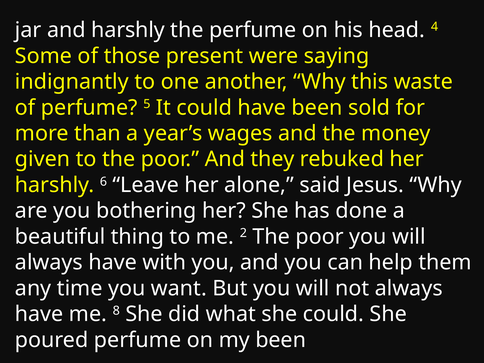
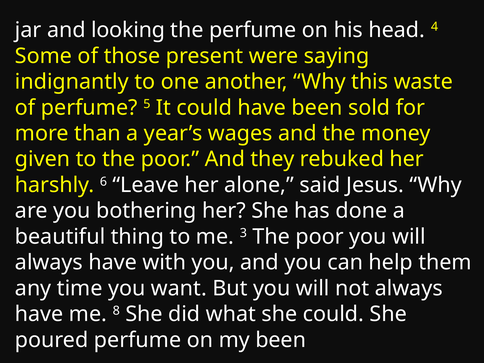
and harshly: harshly -> looking
2: 2 -> 3
